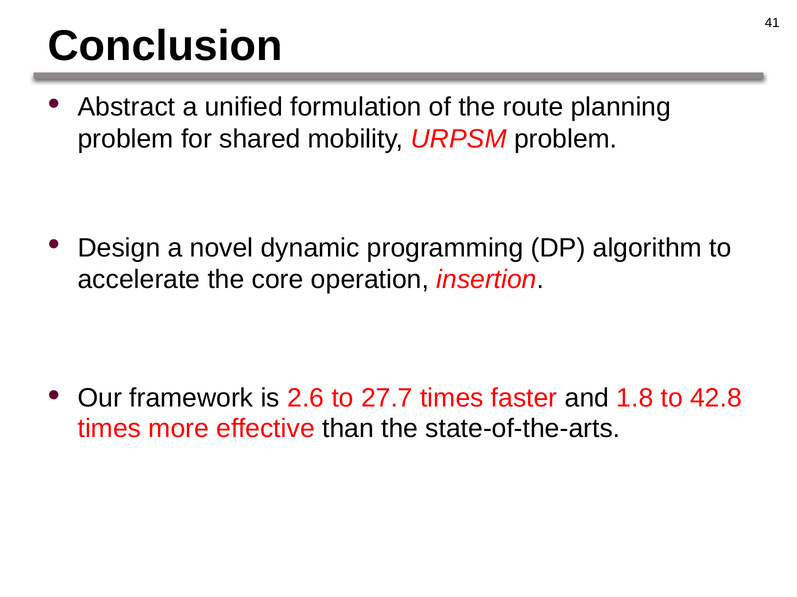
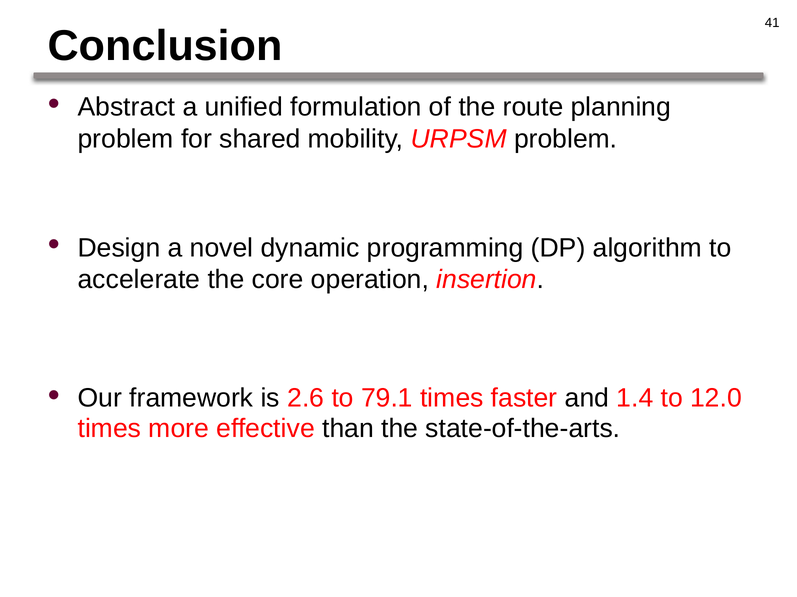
27.7: 27.7 -> 79.1
1.8: 1.8 -> 1.4
42.8: 42.8 -> 12.0
